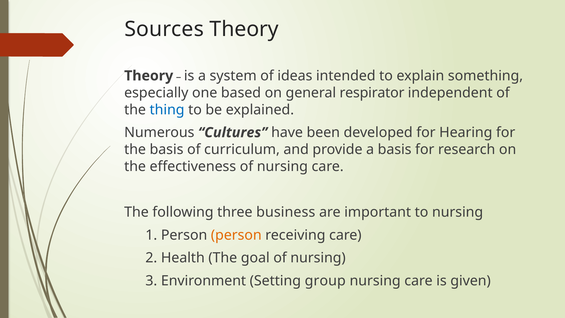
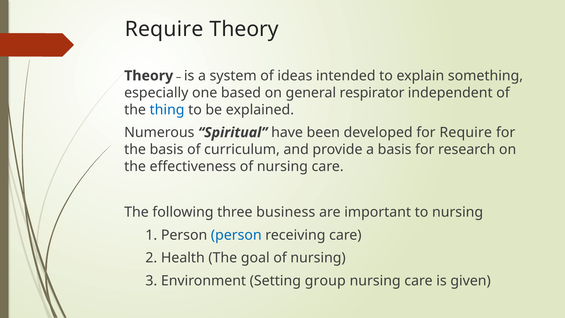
Sources at (164, 29): Sources -> Require
Cultures: Cultures -> Spiritual
for Hearing: Hearing -> Require
person at (236, 235) colour: orange -> blue
